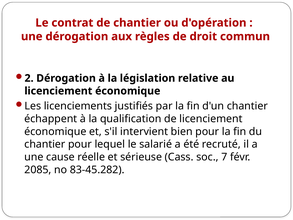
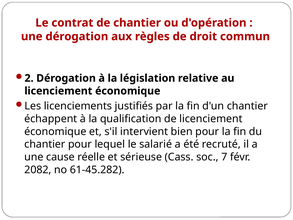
2085: 2085 -> 2082
83-45.282: 83-45.282 -> 61-45.282
